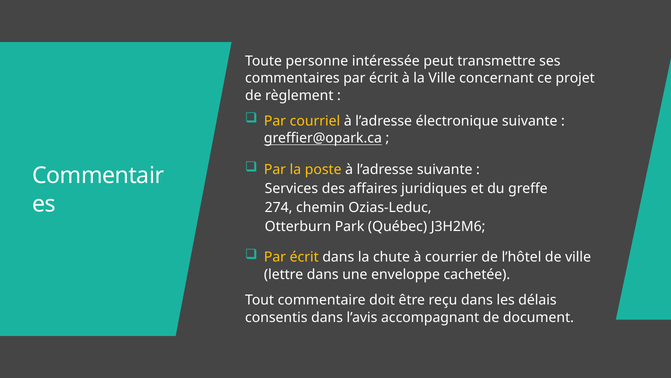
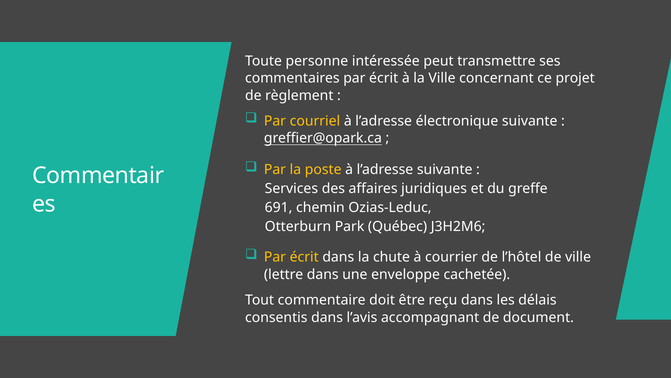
274: 274 -> 691
